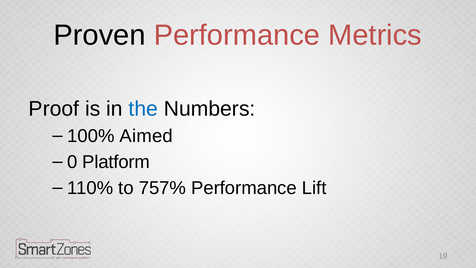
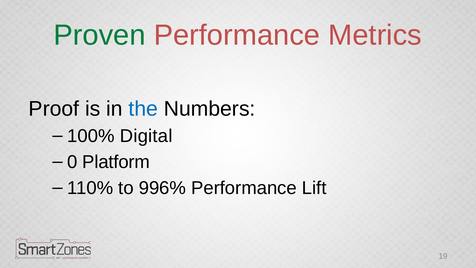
Proven colour: black -> green
Aimed: Aimed -> Digital
757%: 757% -> 996%
